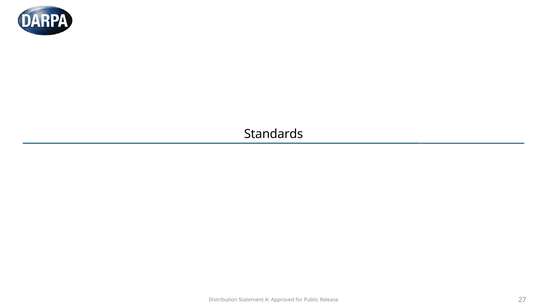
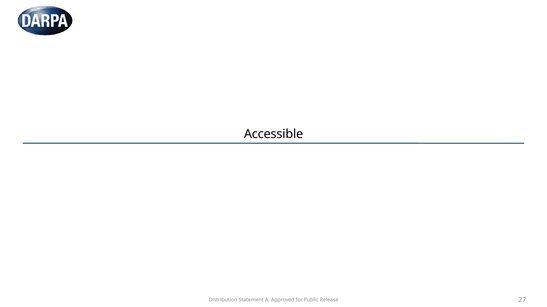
Standards: Standards -> Accessible
